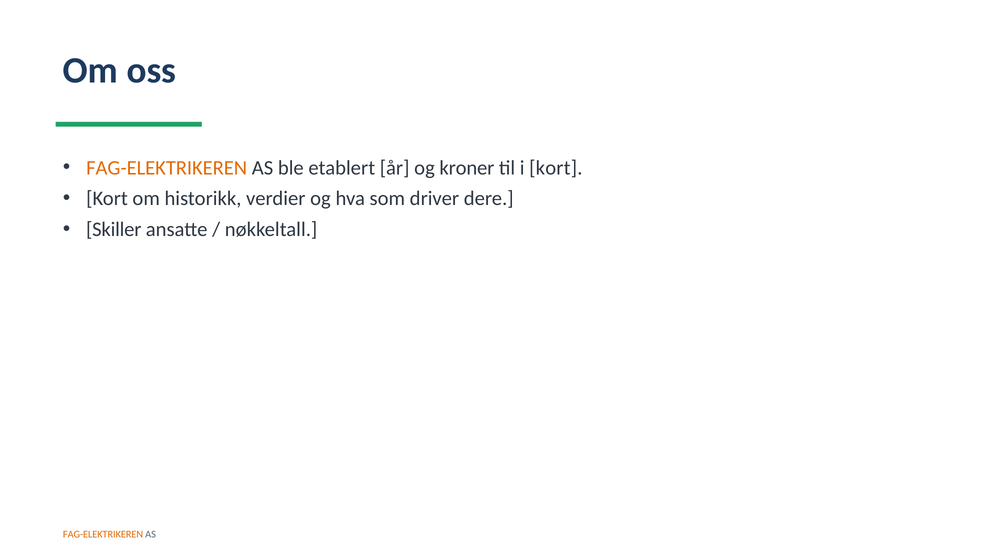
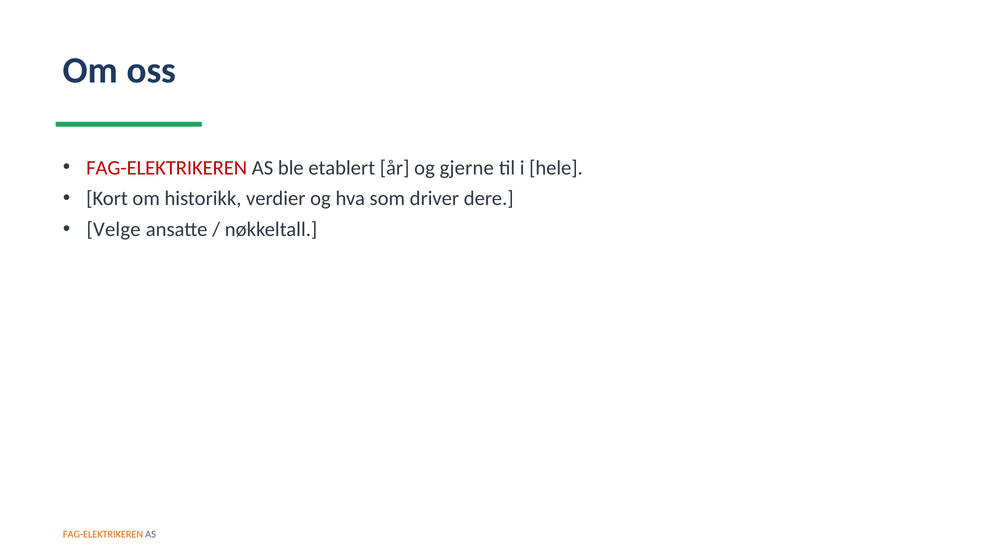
FAG-ELEKTRIKEREN at (167, 168) colour: orange -> red
kroner: kroner -> gjerne
i kort: kort -> hele
Skiller: Skiller -> Velge
